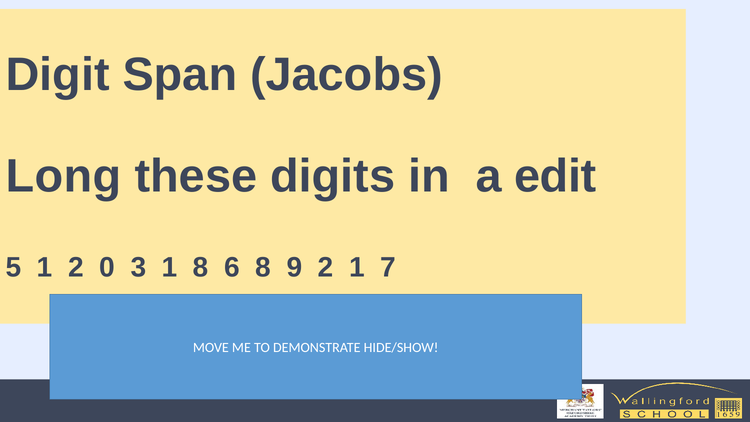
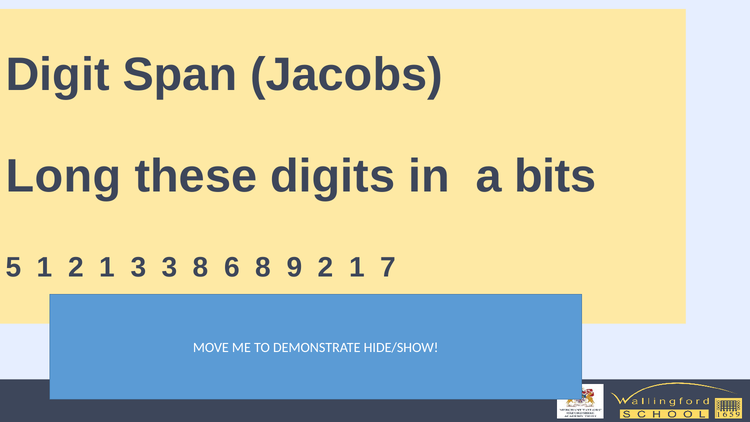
edit: edit -> bits
1 2 0: 0 -> 1
3 1: 1 -> 3
